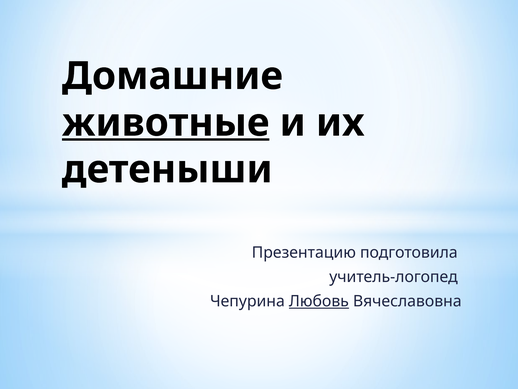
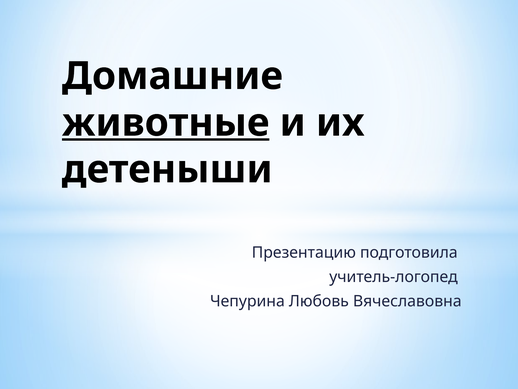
Любовь underline: present -> none
